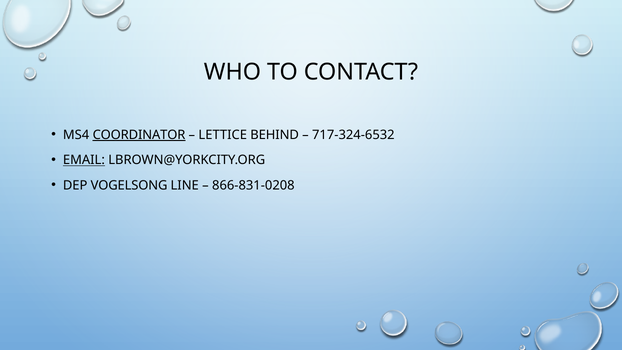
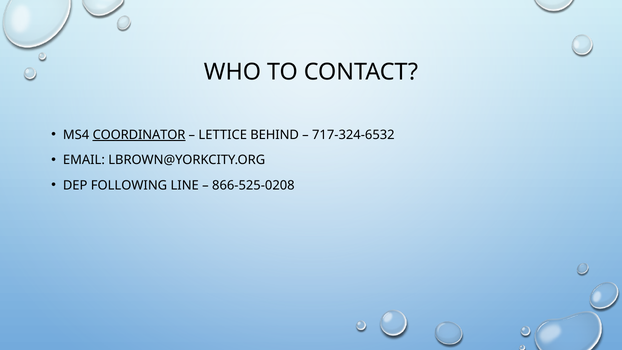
EMAIL underline: present -> none
VOGELSONG: VOGELSONG -> FOLLOWING
866-831-0208: 866-831-0208 -> 866-525-0208
